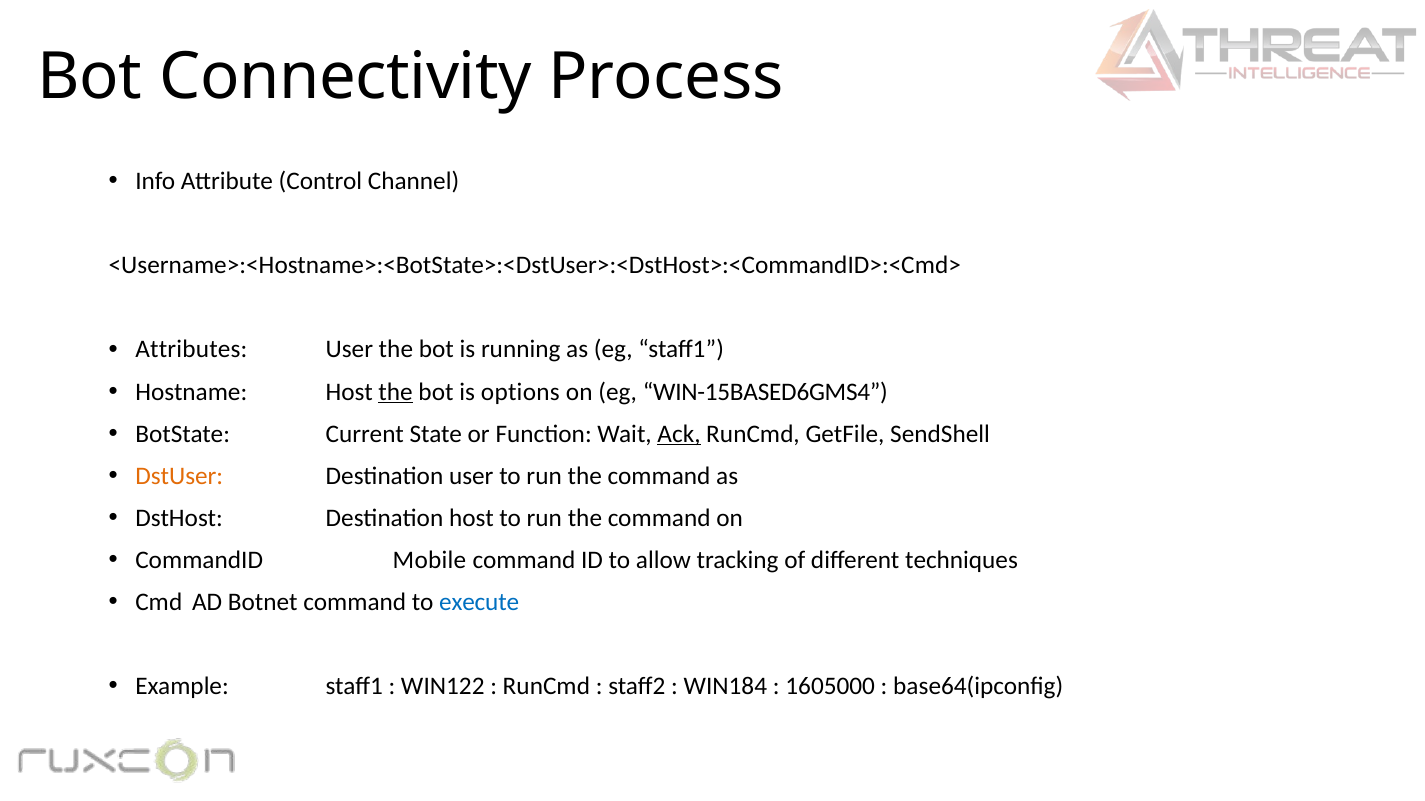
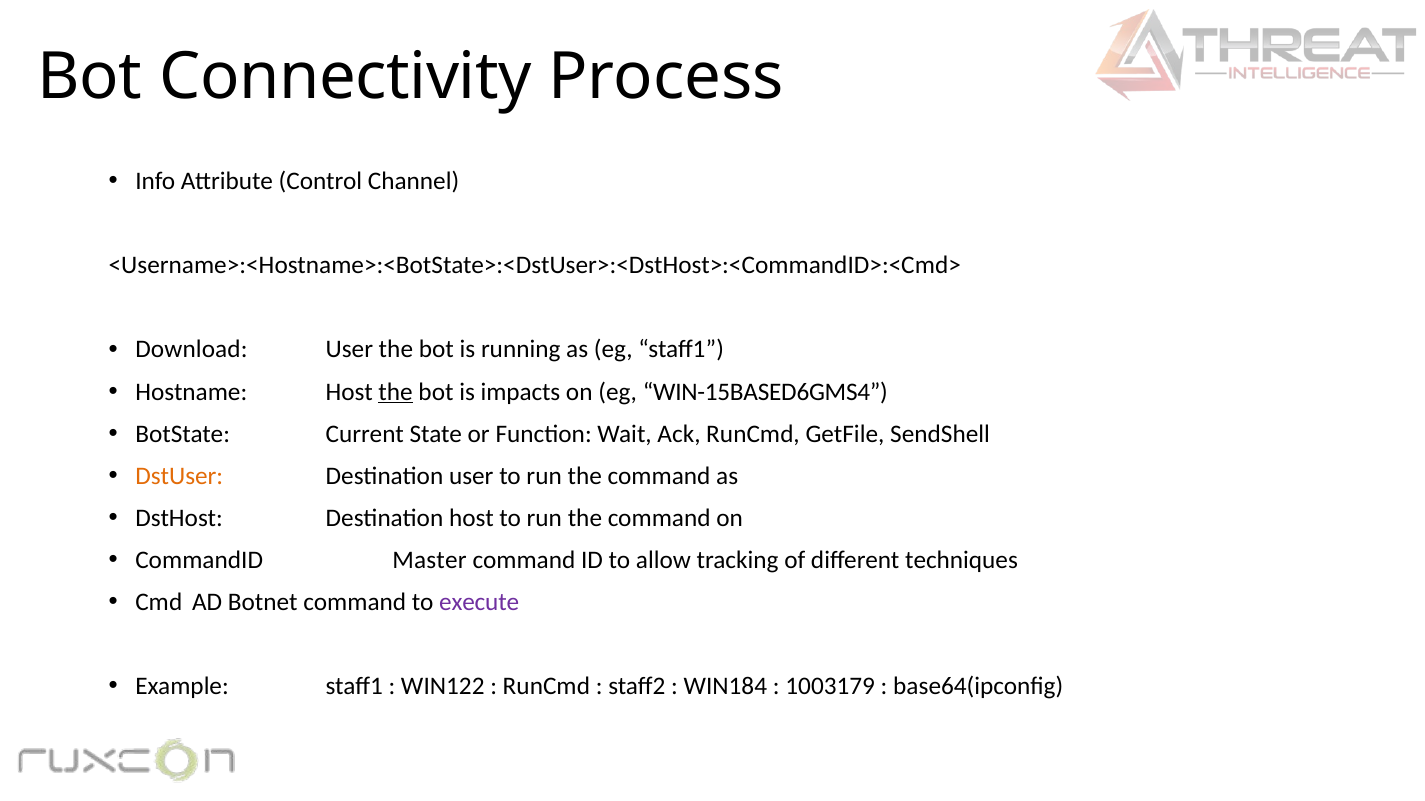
Attributes: Attributes -> Download
options: options -> impacts
Ack underline: present -> none
Mobile: Mobile -> Master
execute colour: blue -> purple
1605000: 1605000 -> 1003179
